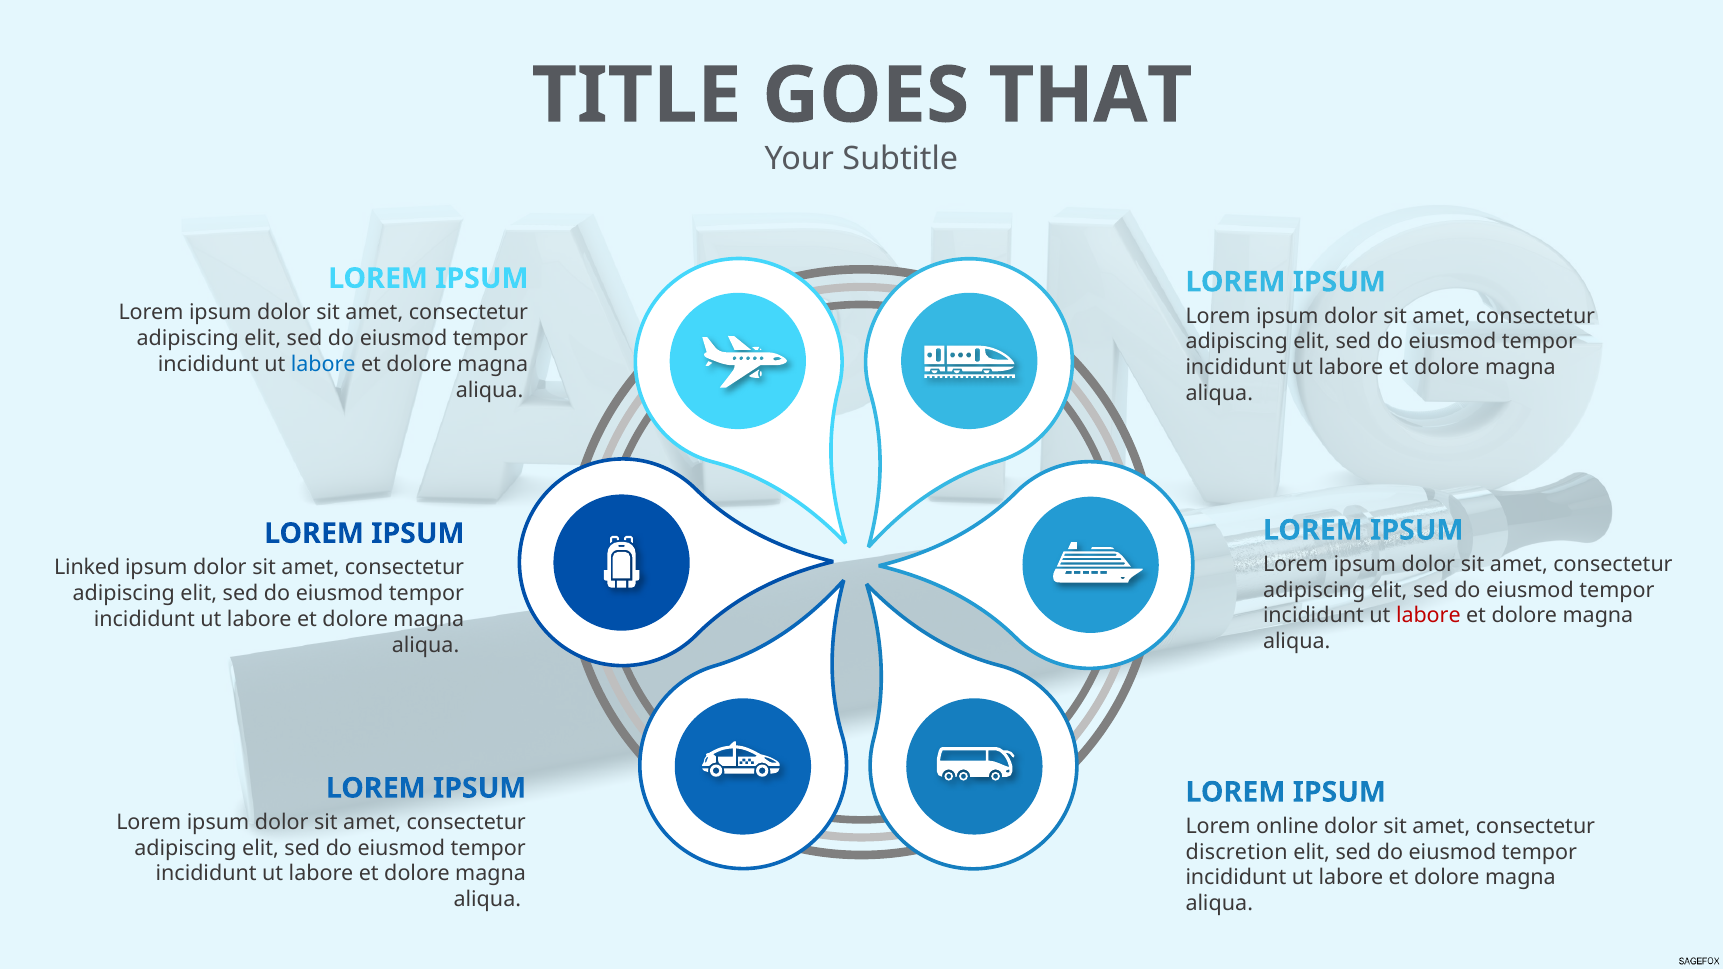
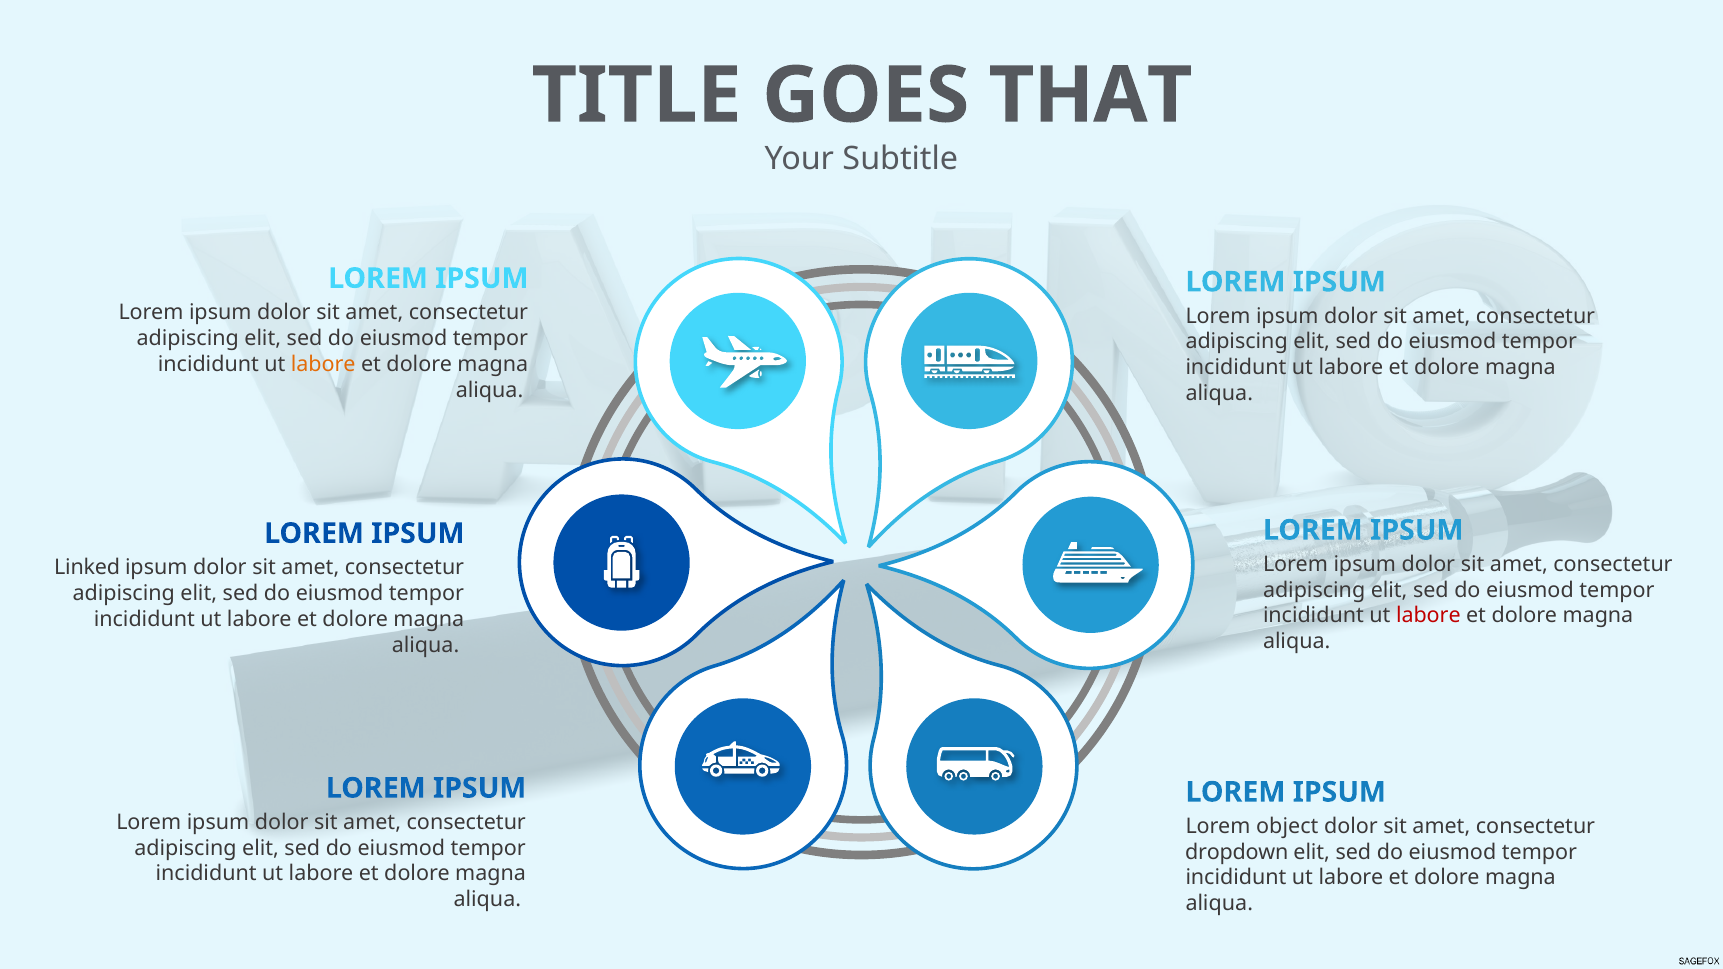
labore at (323, 364) colour: blue -> orange
online: online -> object
discretion: discretion -> dropdown
